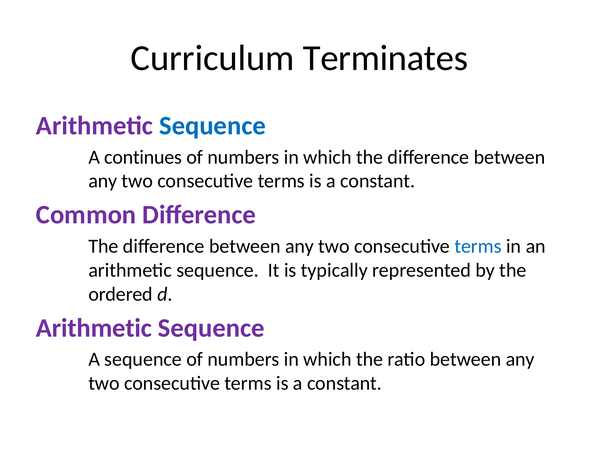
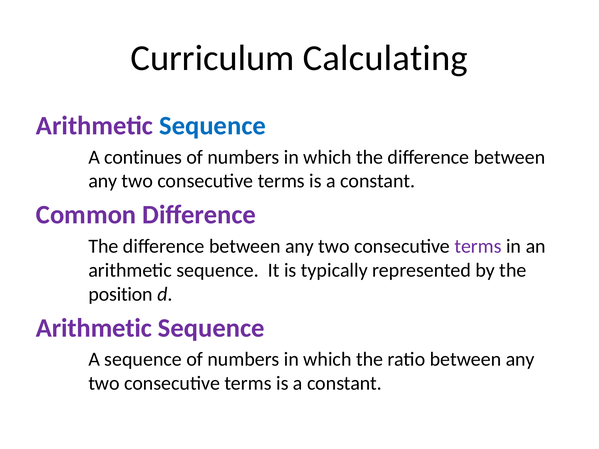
Terminates: Terminates -> Calculating
terms at (478, 246) colour: blue -> purple
ordered: ordered -> position
